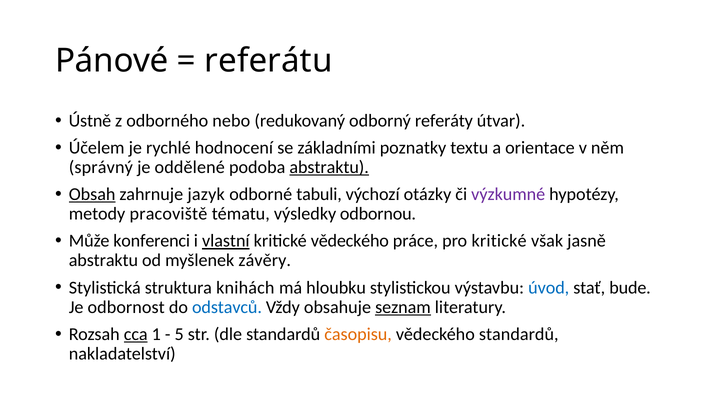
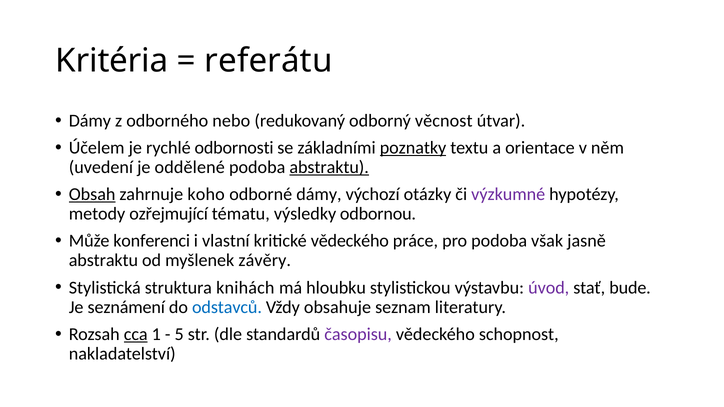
Pánové: Pánové -> Kritéria
Ústně at (90, 121): Ústně -> Dámy
referáty: referáty -> věcnost
hodnocení: hodnocení -> odbornosti
poznatky underline: none -> present
správný: správný -> uvedení
jazyk: jazyk -> koho
odborné tabuli: tabuli -> dámy
pracoviště: pracoviště -> ozřejmující
vlastní underline: present -> none
pro kritické: kritické -> podoba
úvod colour: blue -> purple
odbornost: odbornost -> seznámení
seznam underline: present -> none
časopisu colour: orange -> purple
vědeckého standardů: standardů -> schopnost
